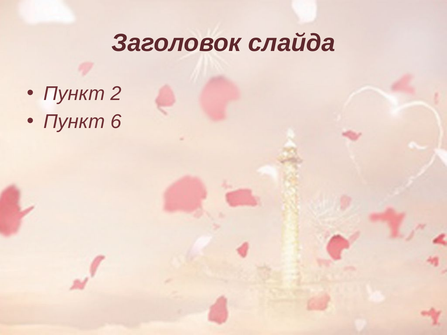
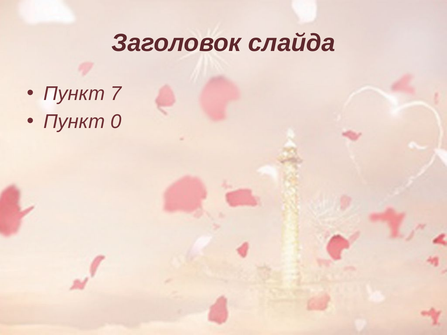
2: 2 -> 7
6: 6 -> 0
